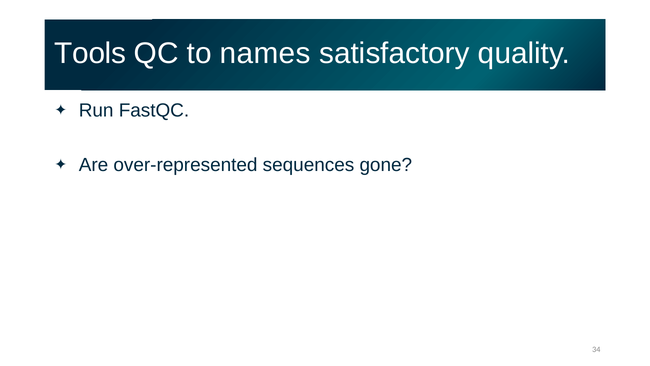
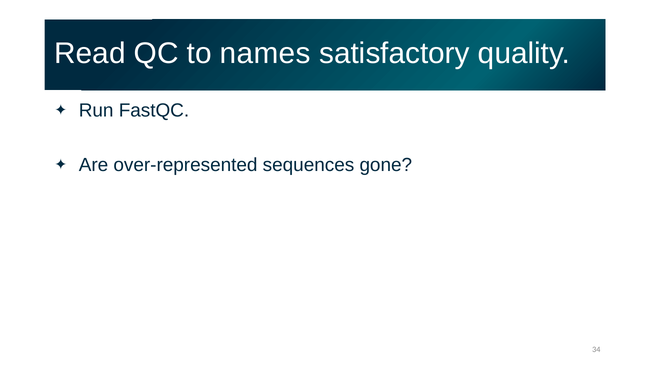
Tools: Tools -> Read
